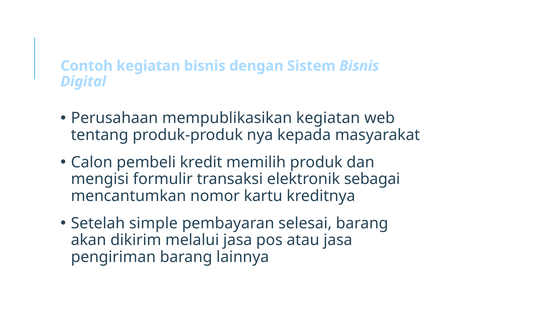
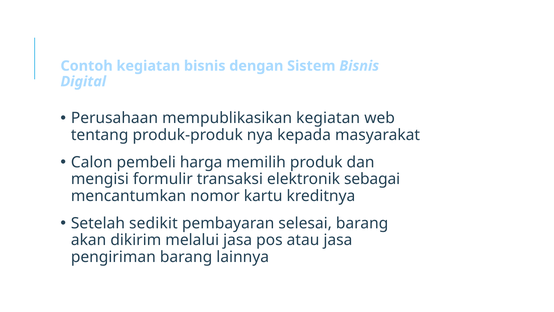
kredit: kredit -> harga
simple: simple -> sedikit
